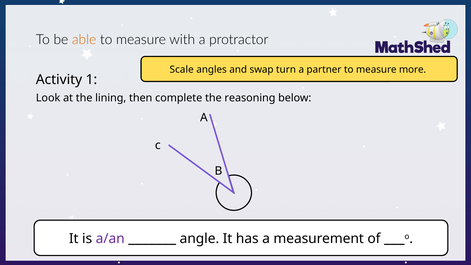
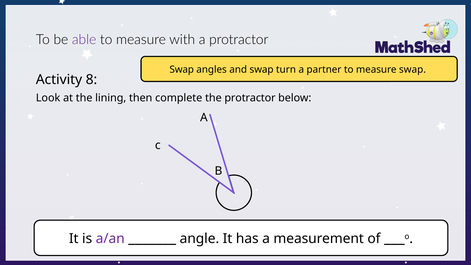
able colour: orange -> purple
Scale at (182, 70): Scale -> Swap
measure more: more -> swap
1: 1 -> 8
the reasoning: reasoning -> protractor
